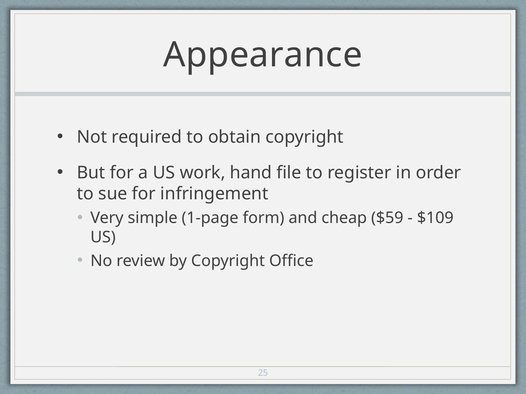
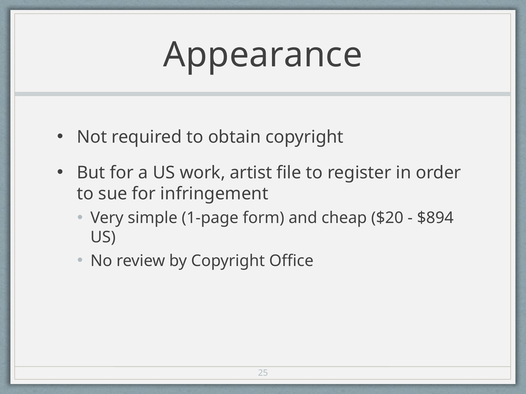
hand: hand -> artist
$59: $59 -> $20
$109: $109 -> $894
